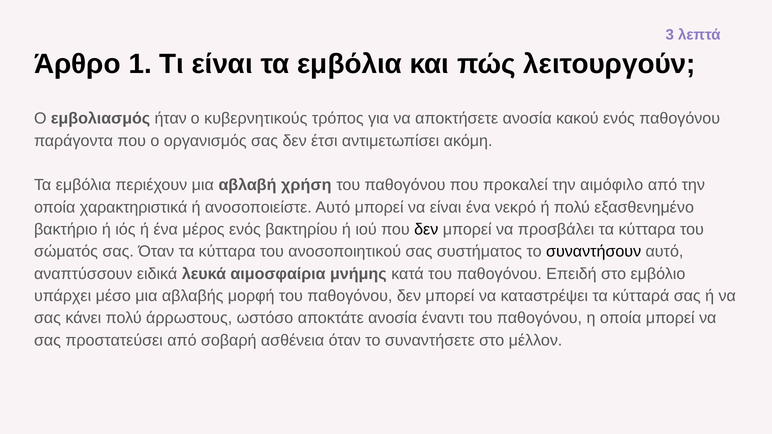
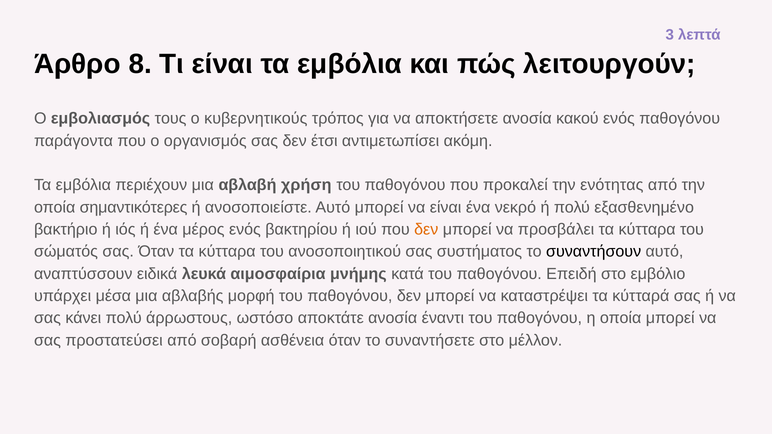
1: 1 -> 8
ήταν: ήταν -> τους
αιμόφιλο: αιμόφιλο -> ενότητας
χαρακτηριστικά: χαρακτηριστικά -> σημαντικότερες
δεν at (426, 230) colour: black -> orange
μέσο: μέσο -> μέσα
